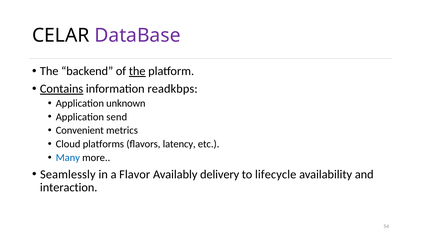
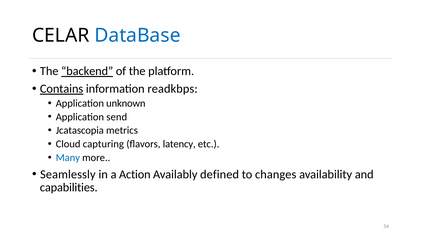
DataBase colour: purple -> blue
backend underline: none -> present
the at (137, 71) underline: present -> none
Convenient: Convenient -> Jcatascopia
platforms: platforms -> capturing
Flavor: Flavor -> Action
delivery: delivery -> defined
lifecycle: lifecycle -> changes
interaction: interaction -> capabilities
